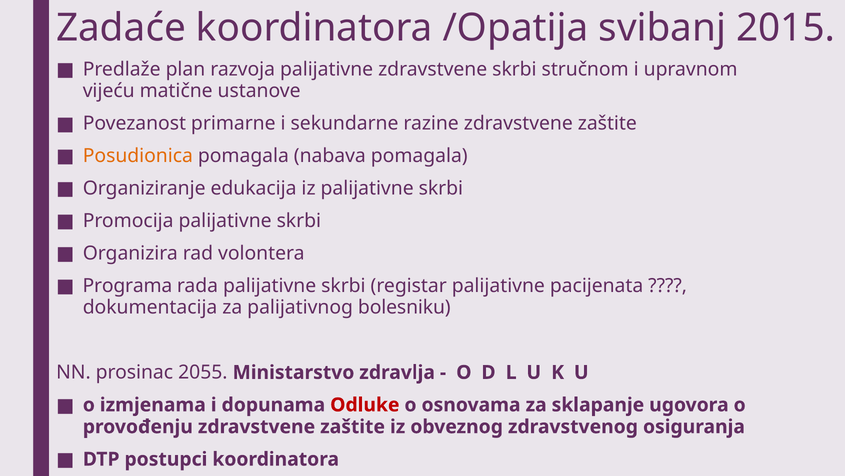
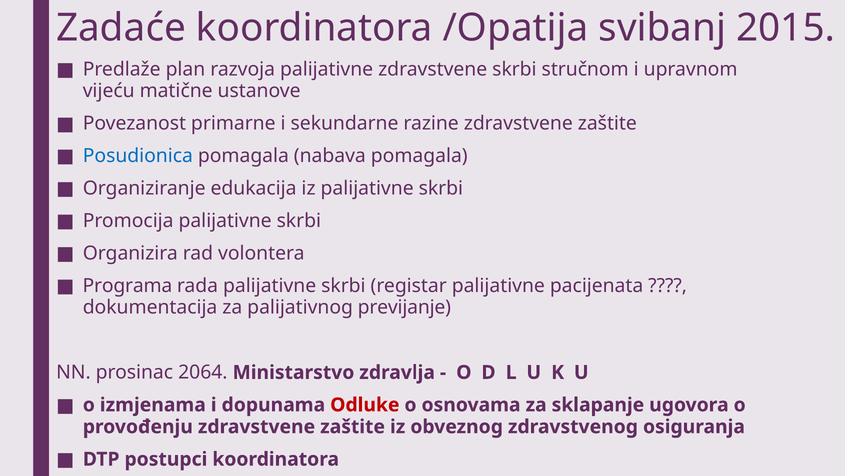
Posudionica colour: orange -> blue
bolesniku: bolesniku -> previjanje
2055: 2055 -> 2064
